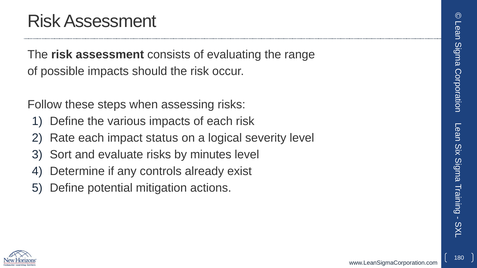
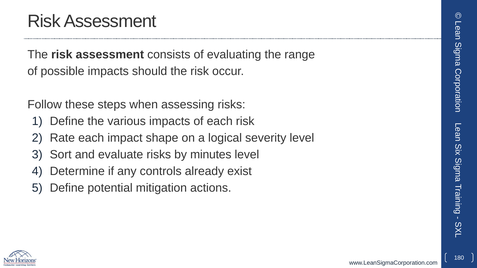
status: status -> shape
